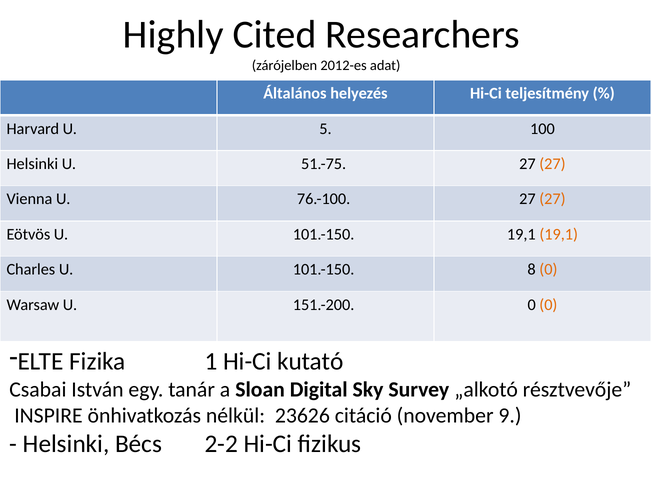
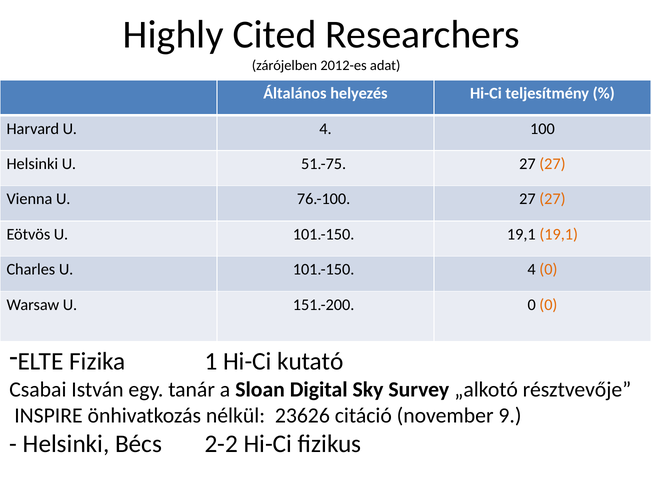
U 5: 5 -> 4
101.-150 8: 8 -> 4
